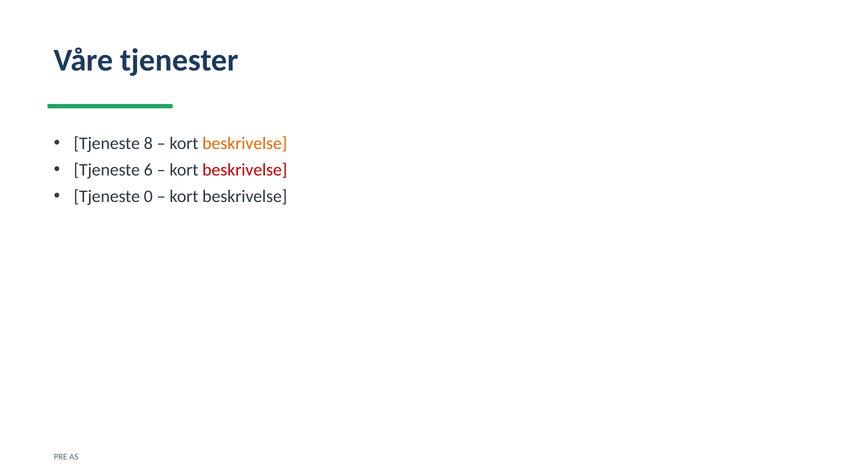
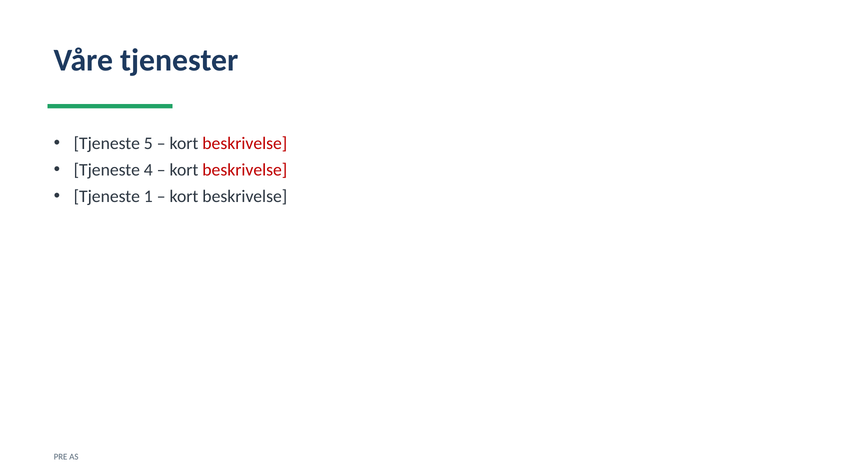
8: 8 -> 5
beskrivelse at (245, 143) colour: orange -> red
6: 6 -> 4
0: 0 -> 1
